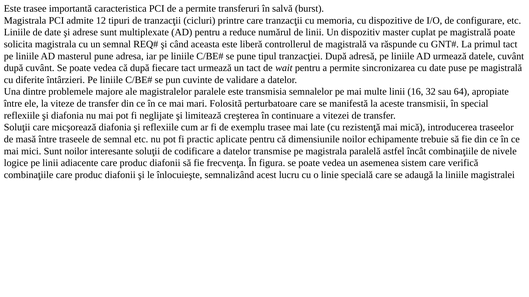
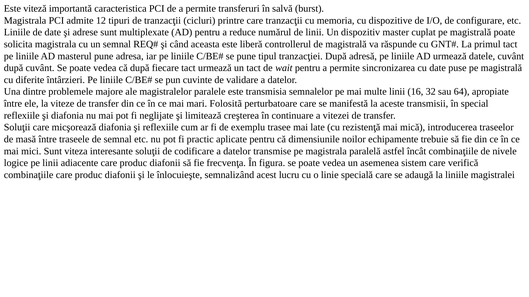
Este trasee: trasee -> viteză
Sunt noilor: noilor -> viteza
